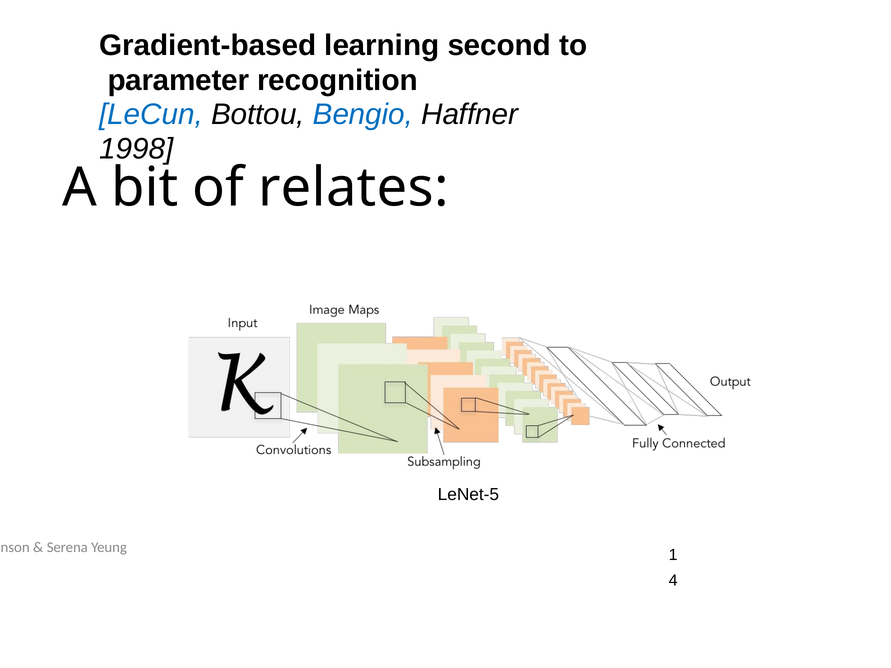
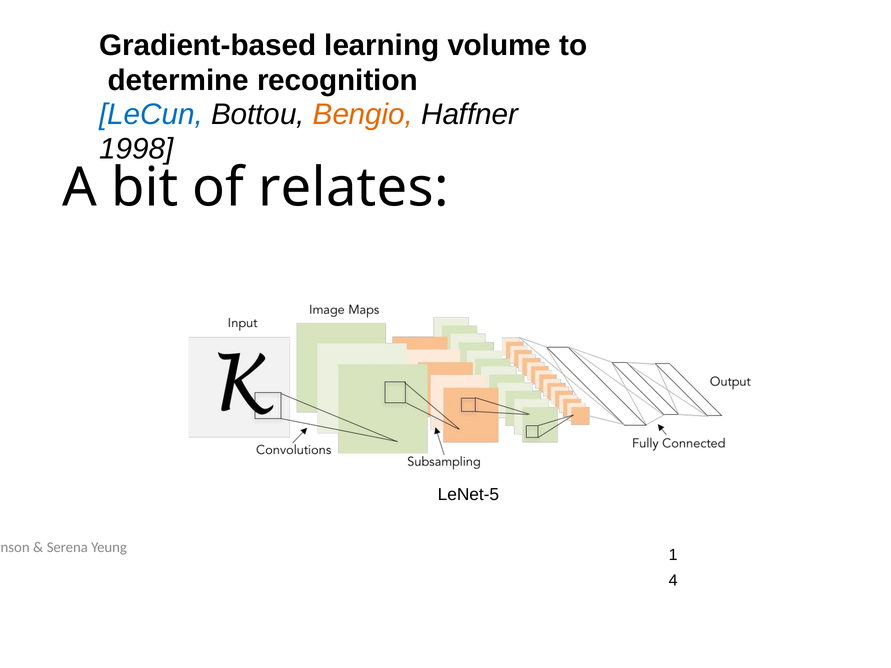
second: second -> volume
parameter: parameter -> determine
Bengio colour: blue -> orange
